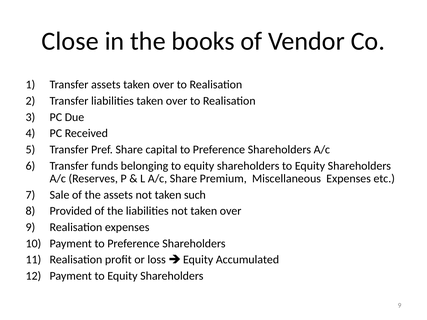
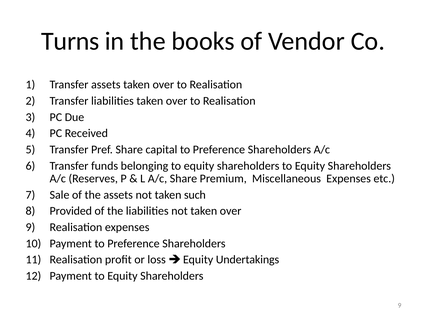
Close: Close -> Turns
Accumulated: Accumulated -> Undertakings
